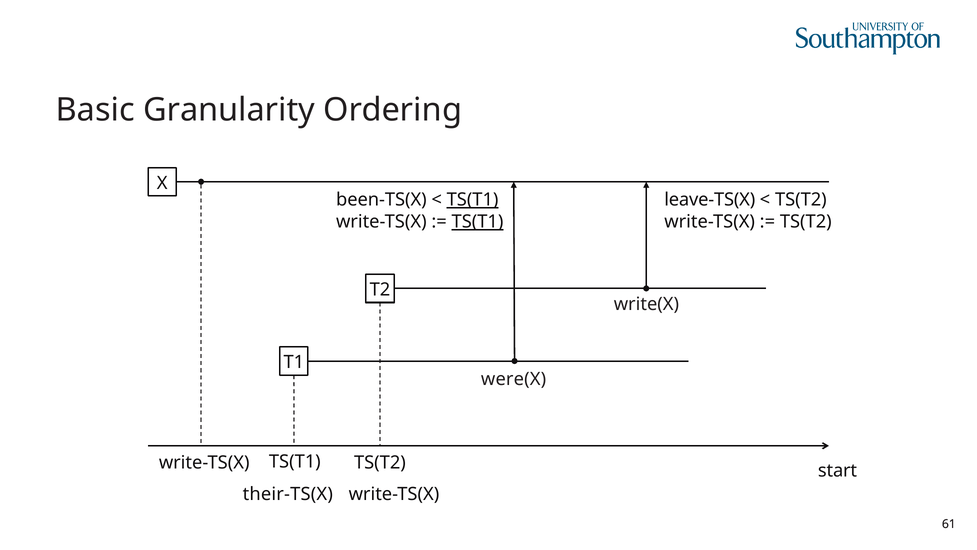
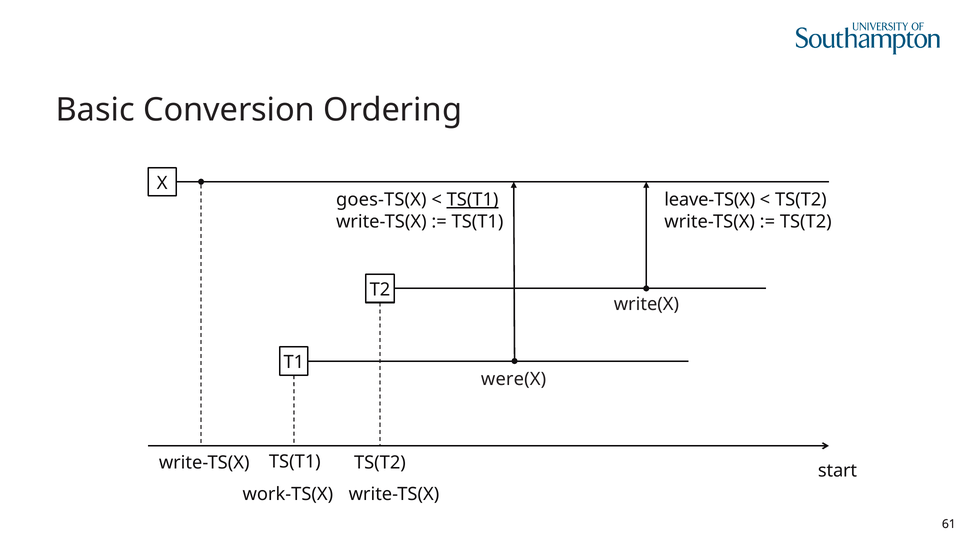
Granularity: Granularity -> Conversion
been-TS(X: been-TS(X -> goes-TS(X
TS(T1 at (478, 222) underline: present -> none
their-TS(X: their-TS(X -> work-TS(X
